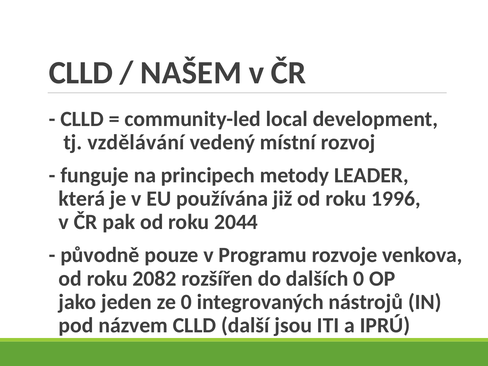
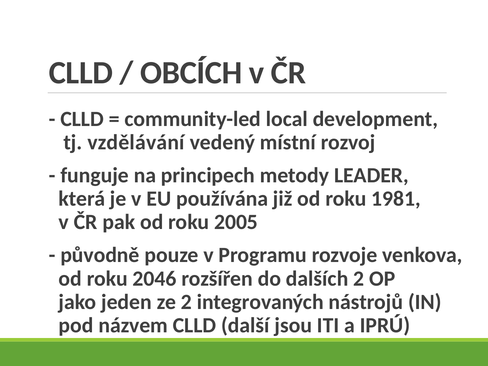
NAŠEM: NAŠEM -> OBCÍCH
1996: 1996 -> 1981
2044: 2044 -> 2005
2082: 2082 -> 2046
dalších 0: 0 -> 2
ze 0: 0 -> 2
